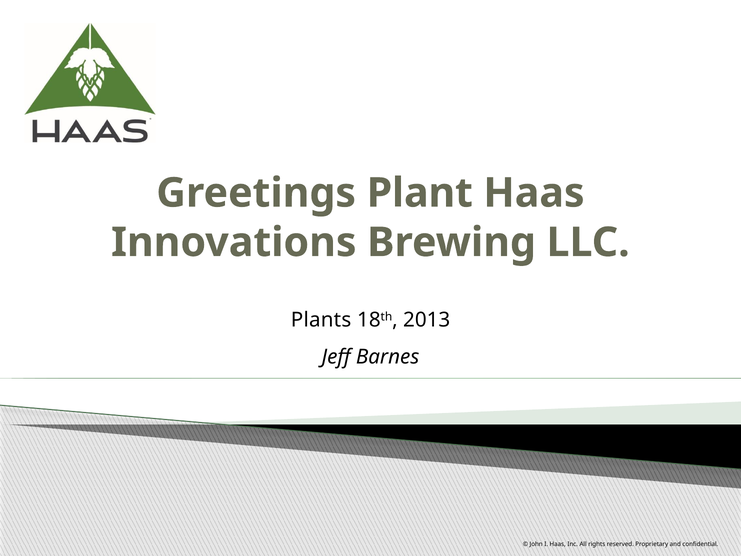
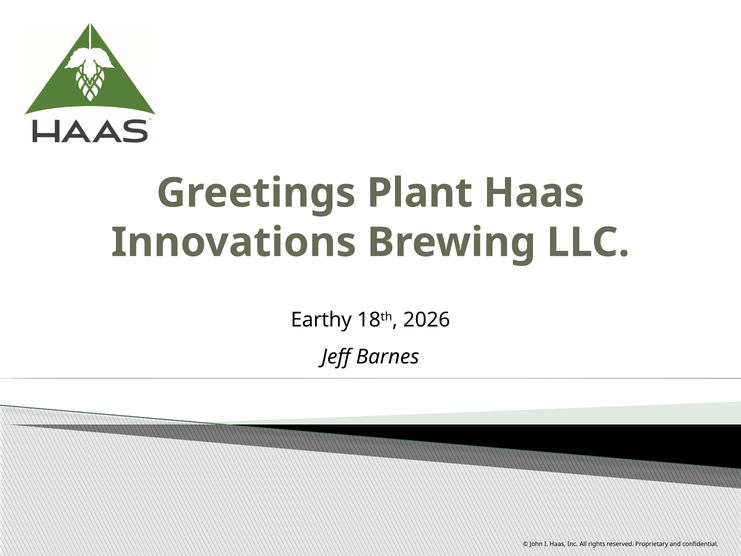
Plants: Plants -> Earthy
2013: 2013 -> 2026
